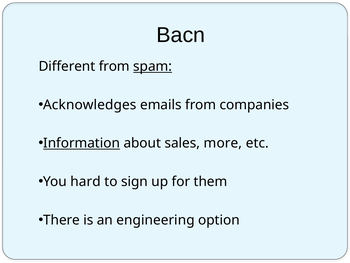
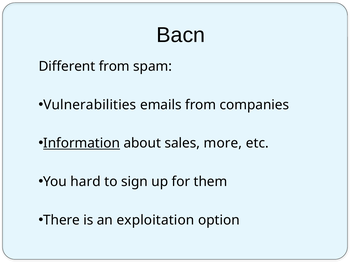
spam underline: present -> none
Acknowledges: Acknowledges -> Vulnerabilities
engineering: engineering -> exploitation
